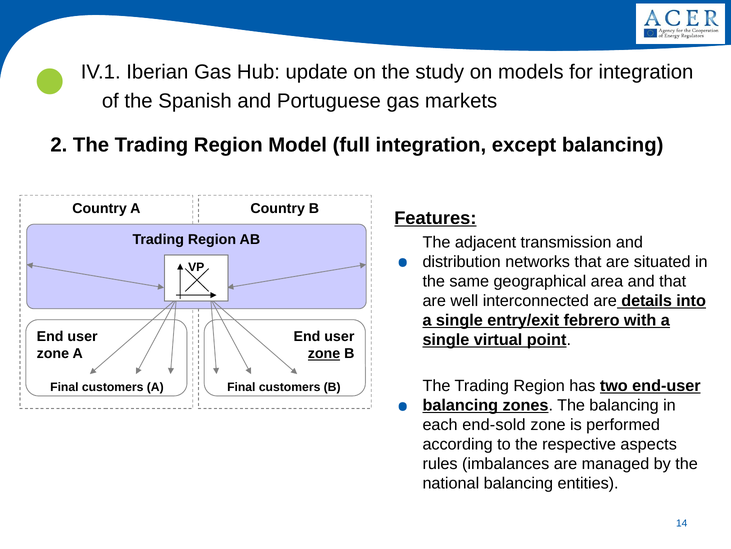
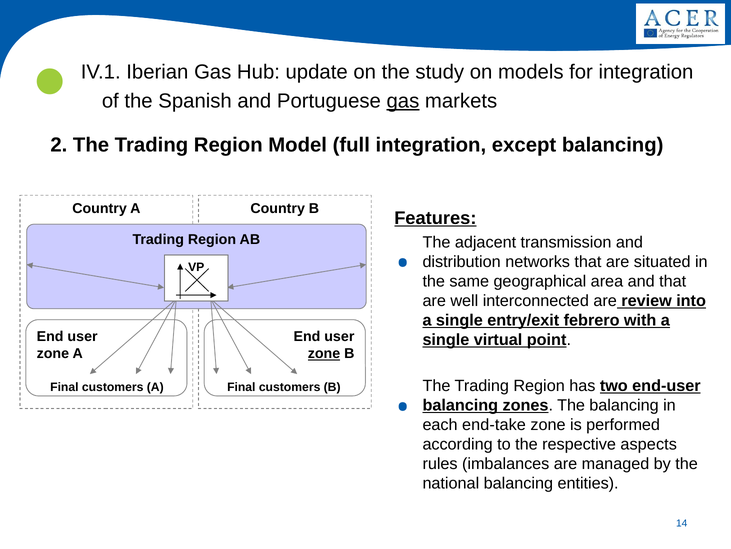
gas at (403, 101) underline: none -> present
details: details -> review
end-sold: end-sold -> end-take
